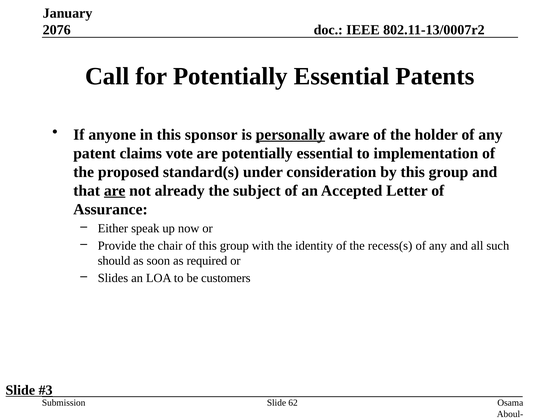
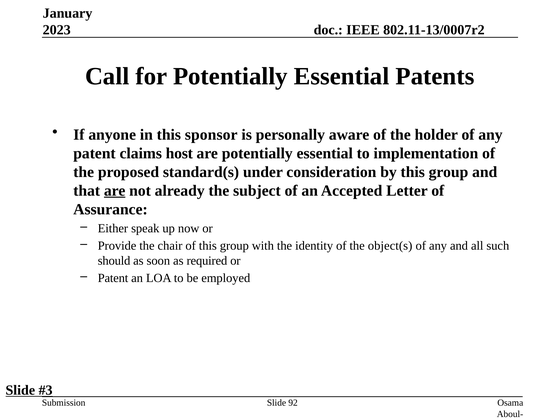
2076: 2076 -> 2023
personally underline: present -> none
vote: vote -> host
recess(s: recess(s -> object(s
Slides at (113, 278): Slides -> Patent
customers: customers -> employed
62: 62 -> 92
